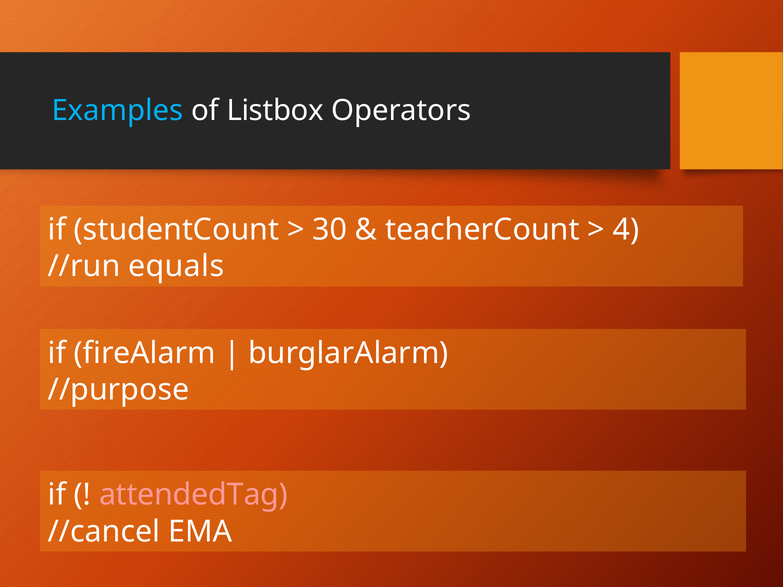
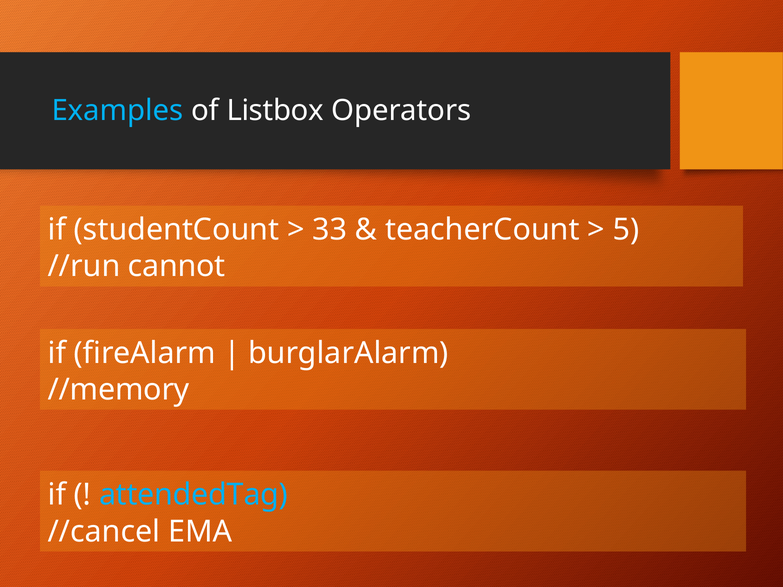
30: 30 -> 33
4: 4 -> 5
equals: equals -> cannot
//purpose: //purpose -> //memory
attendedTag colour: pink -> light blue
